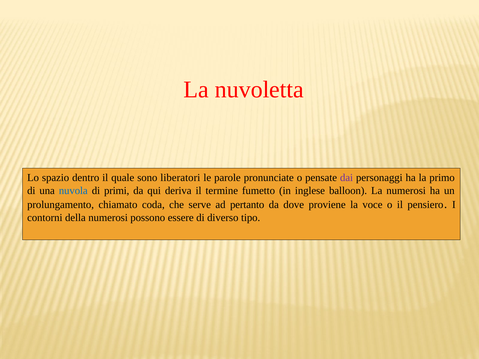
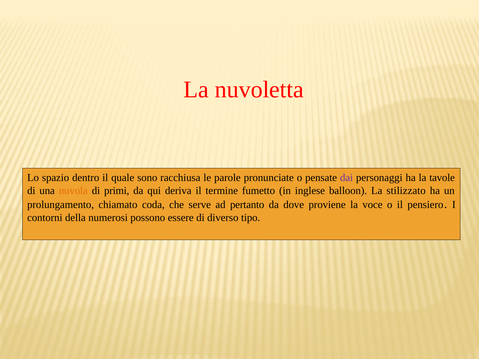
liberatori: liberatori -> racchiusa
primo: primo -> tavole
nuvola colour: blue -> orange
La numerosi: numerosi -> stilizzato
